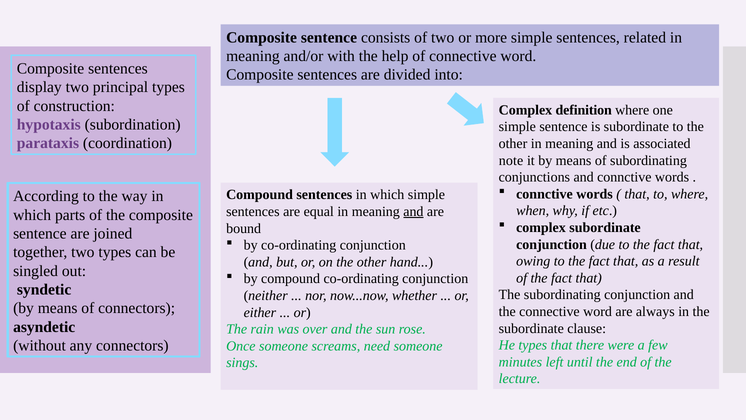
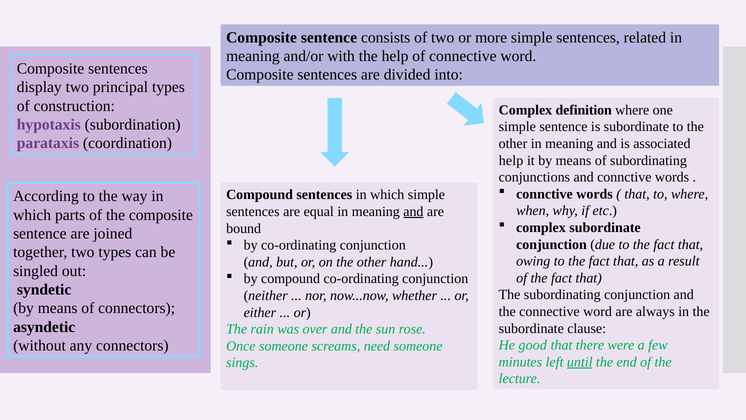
note at (511, 160): note -> help
He types: types -> good
until underline: none -> present
